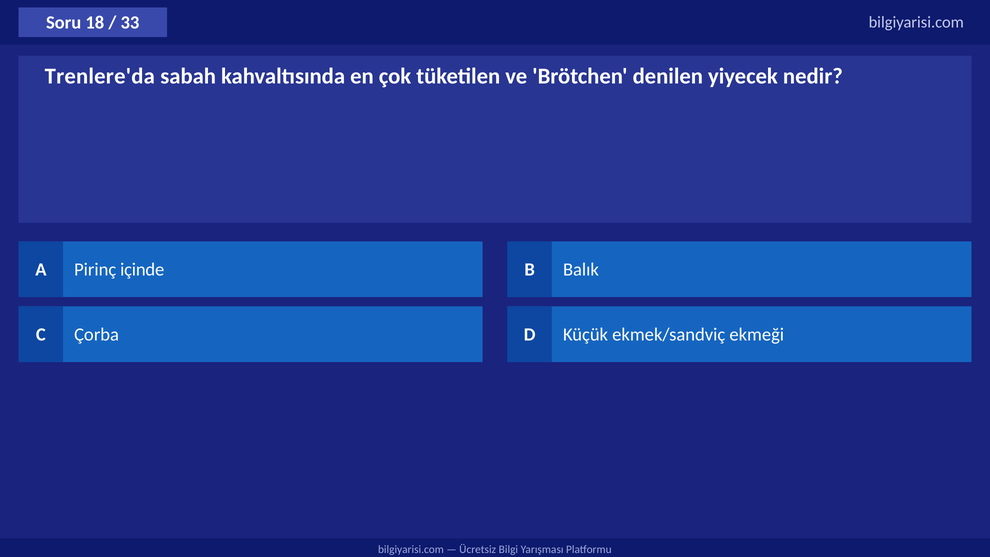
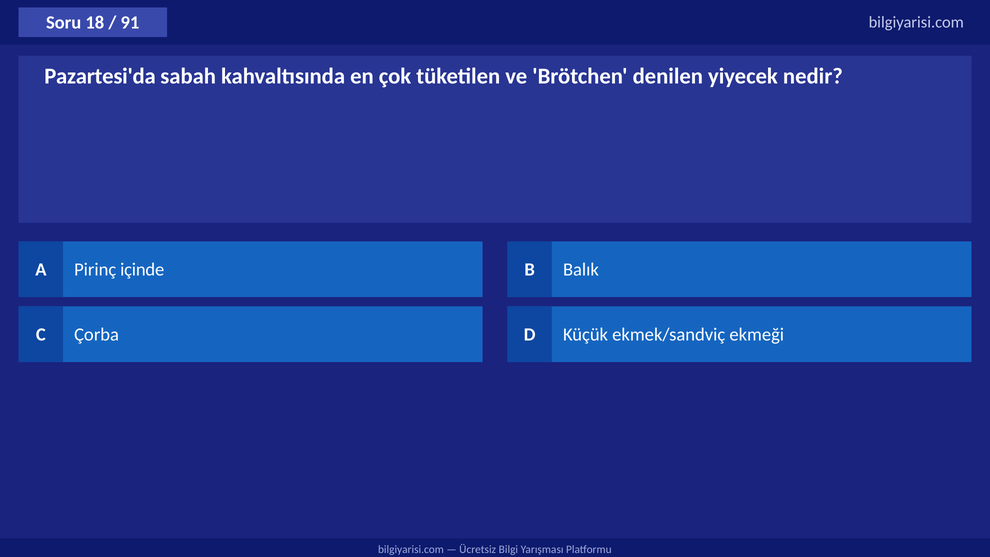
33: 33 -> 91
Trenlere'da: Trenlere'da -> Pazartesi'da
